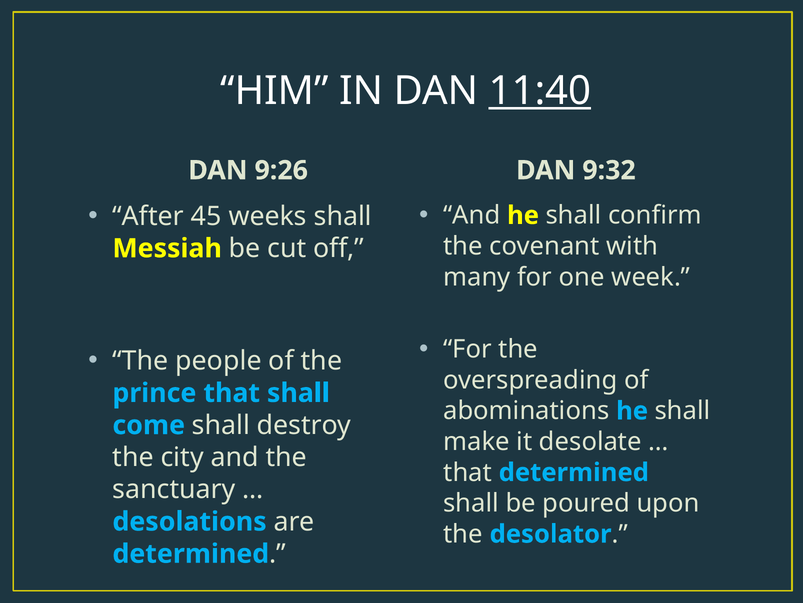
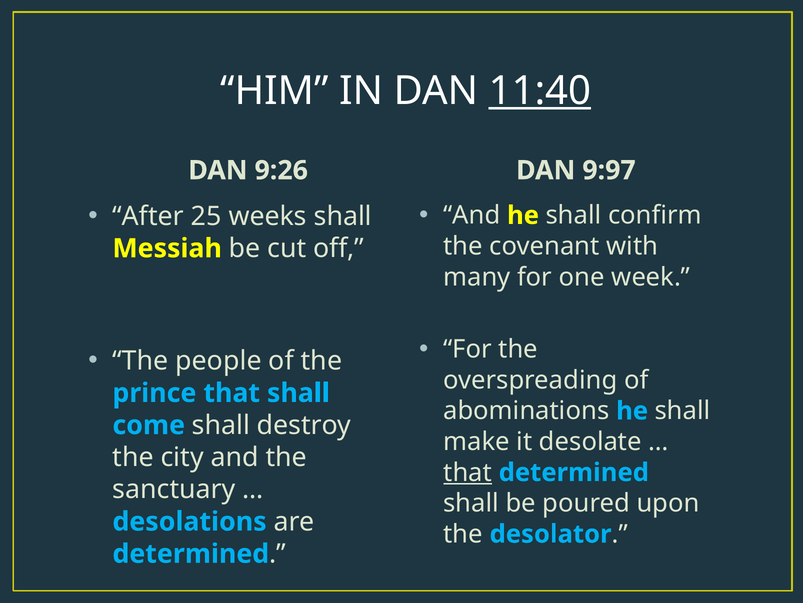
9:32: 9:32 -> 9:97
45: 45 -> 25
that at (468, 472) underline: none -> present
